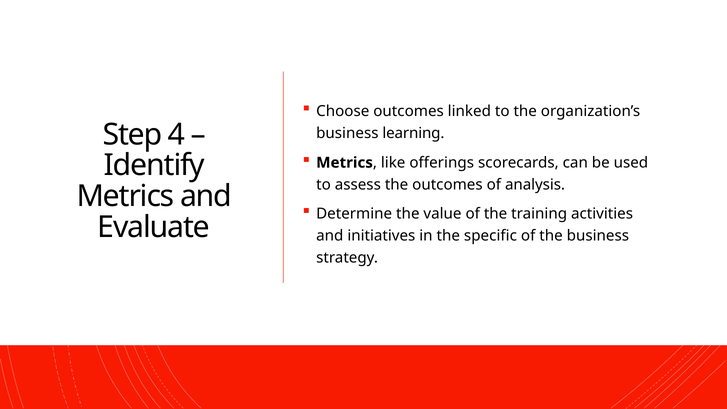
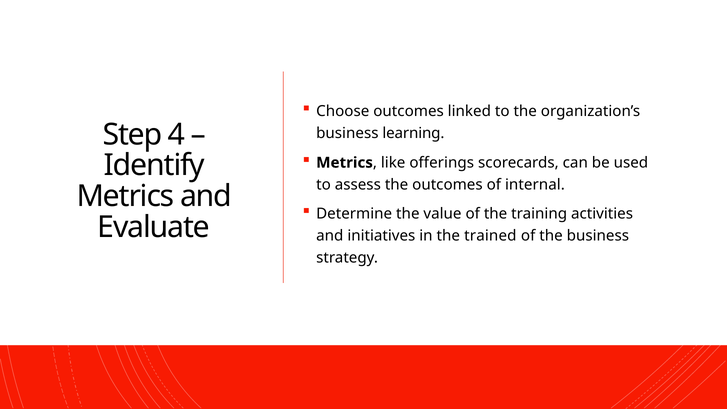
analysis: analysis -> internal
specific: specific -> trained
